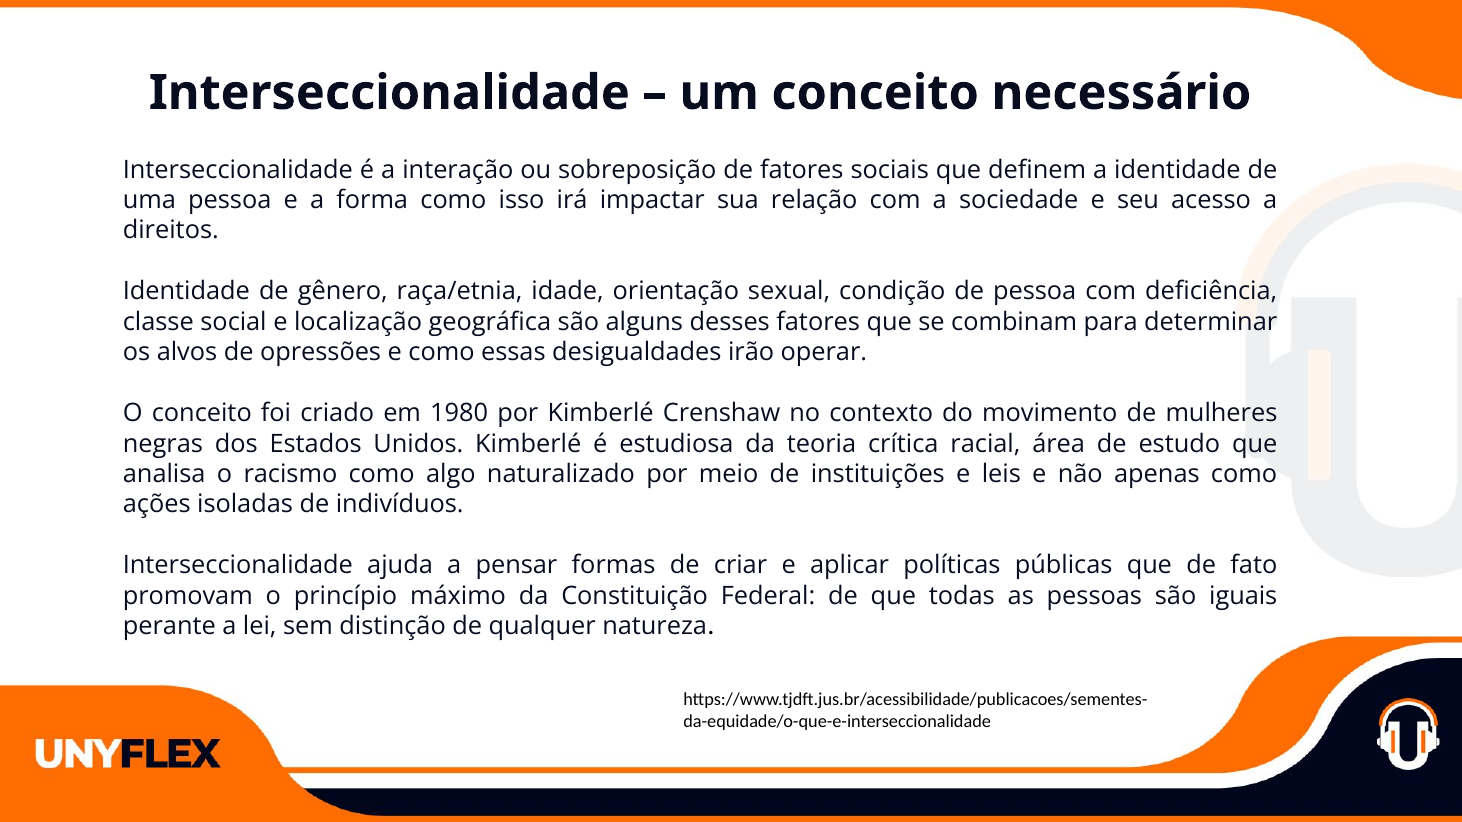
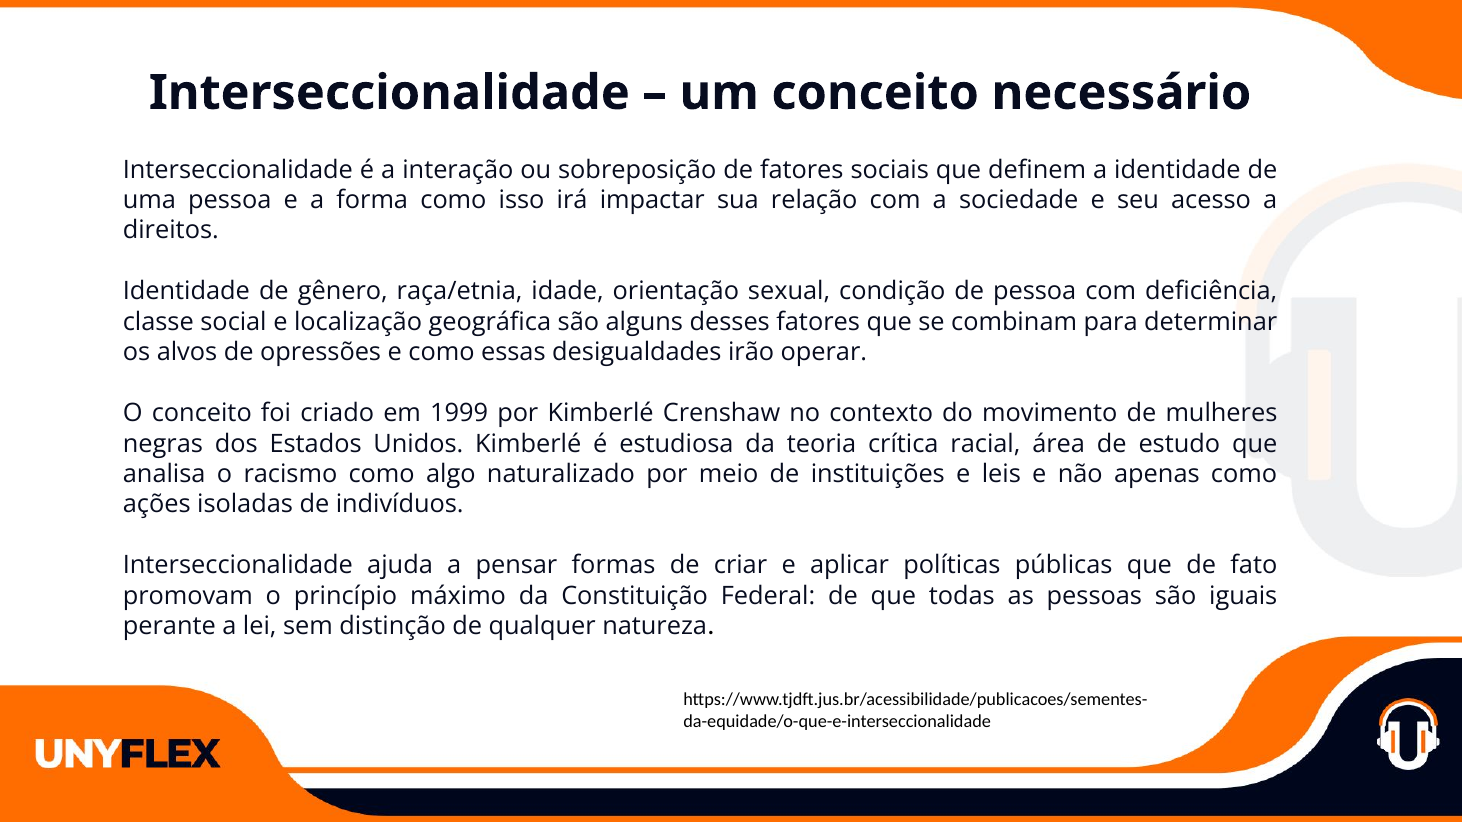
1980: 1980 -> 1999
